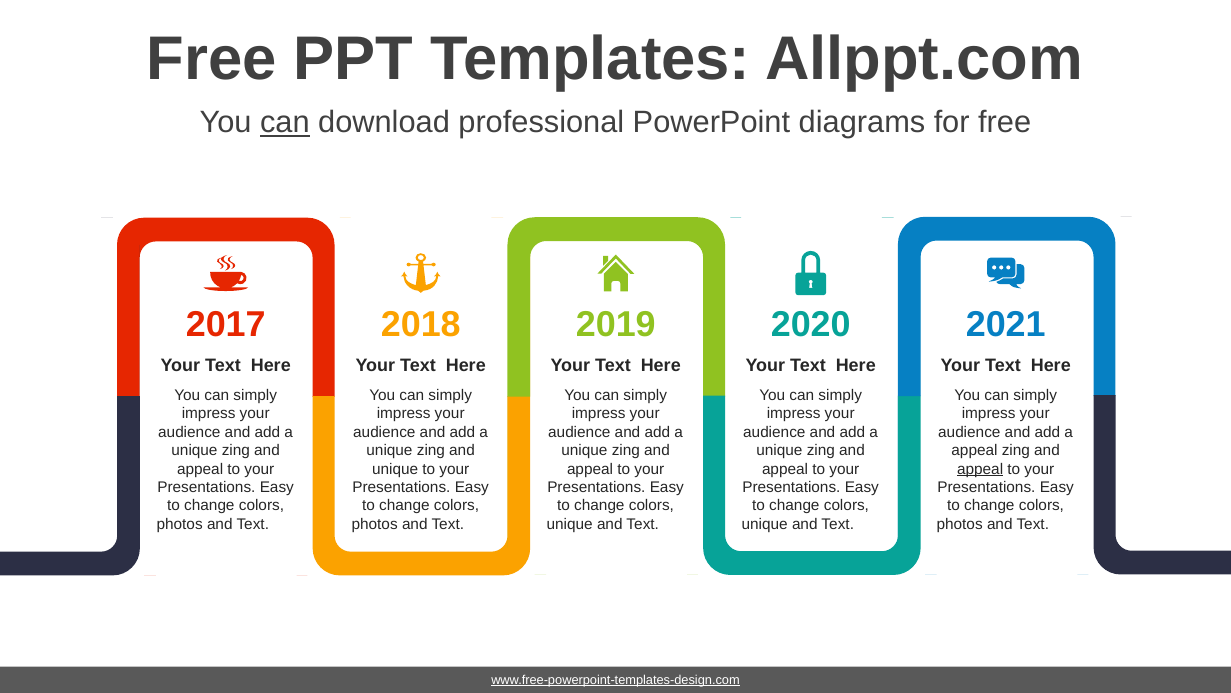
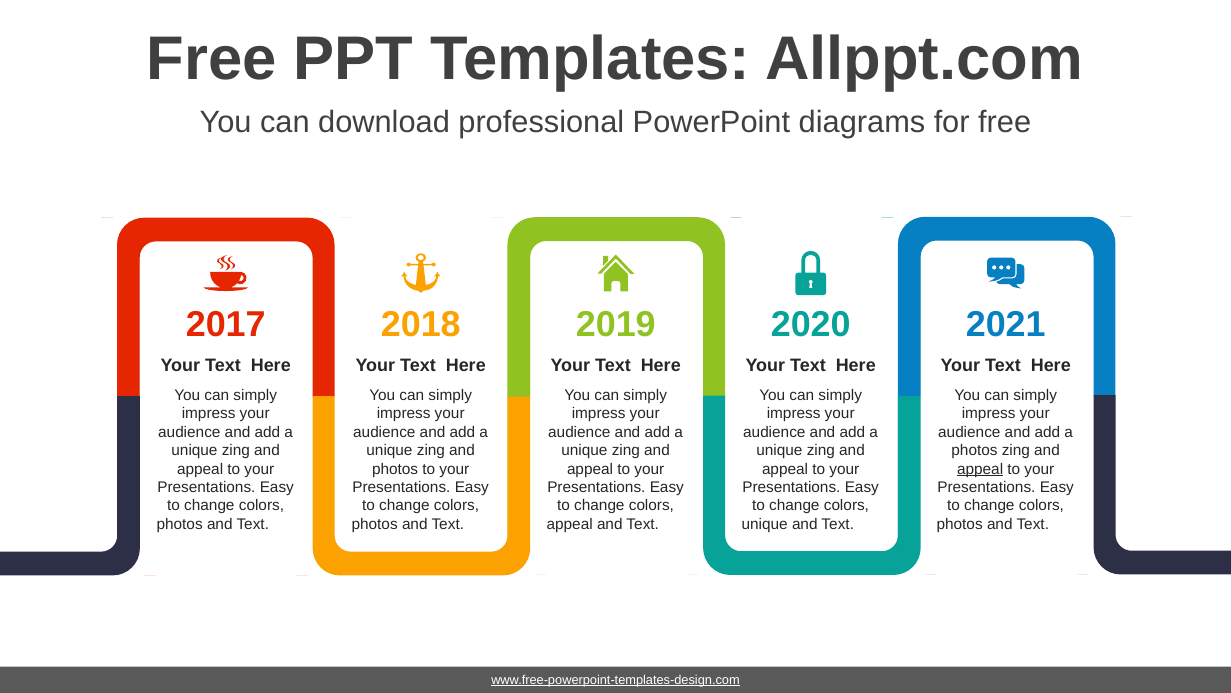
can at (285, 123) underline: present -> none
appeal at (974, 450): appeal -> photos
unique at (395, 469): unique -> photos
unique at (570, 524): unique -> appeal
